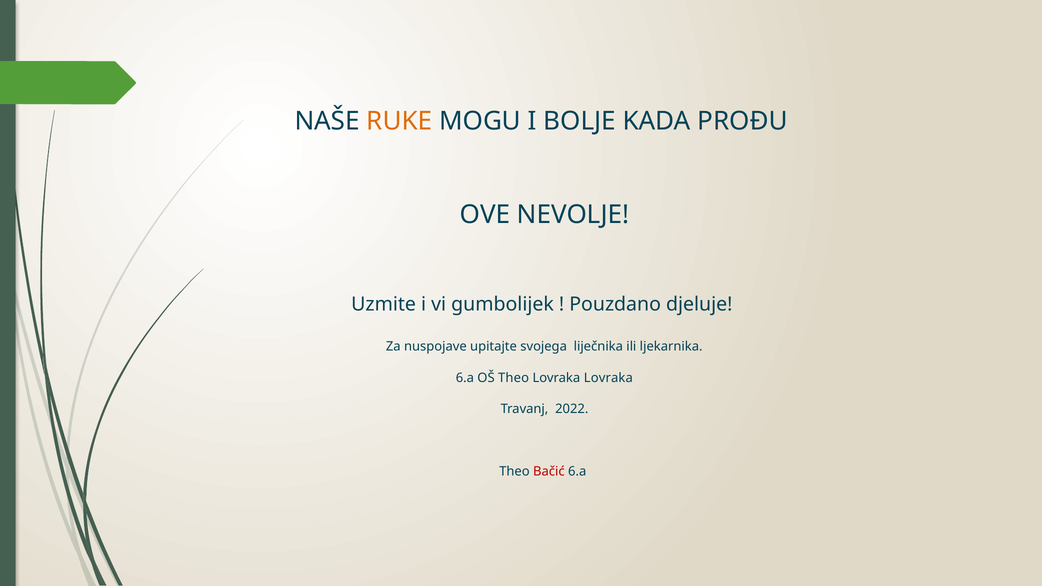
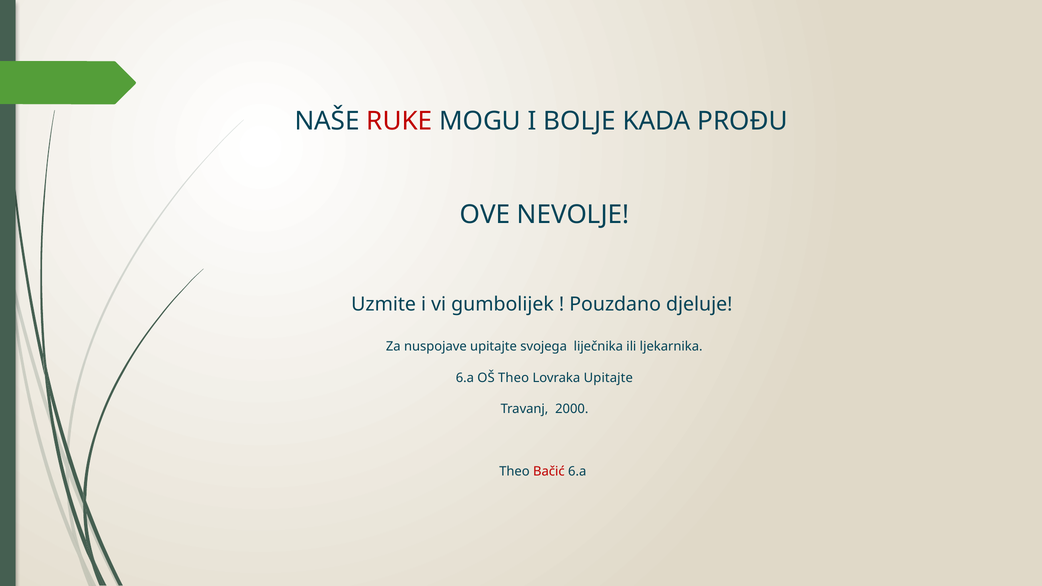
RUKE colour: orange -> red
Lovraka Lovraka: Lovraka -> Upitajte
2022: 2022 -> 2000
